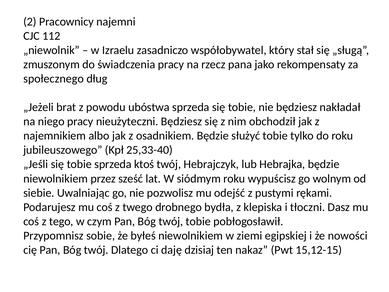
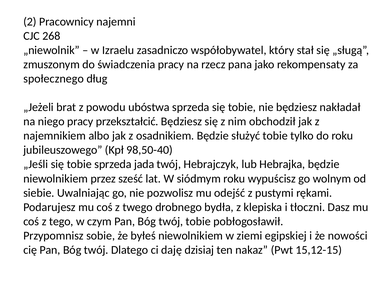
112: 112 -> 268
nieużyteczni: nieużyteczni -> przekształcić
25,33-40: 25,33-40 -> 98,50-40
ktoś: ktoś -> jada
